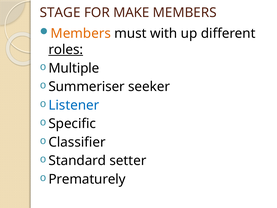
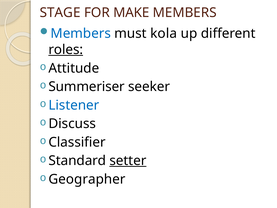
Members at (81, 33) colour: orange -> blue
with: with -> kola
Multiple: Multiple -> Attitude
Specific: Specific -> Discuss
setter underline: none -> present
Prematurely: Prematurely -> Geographer
